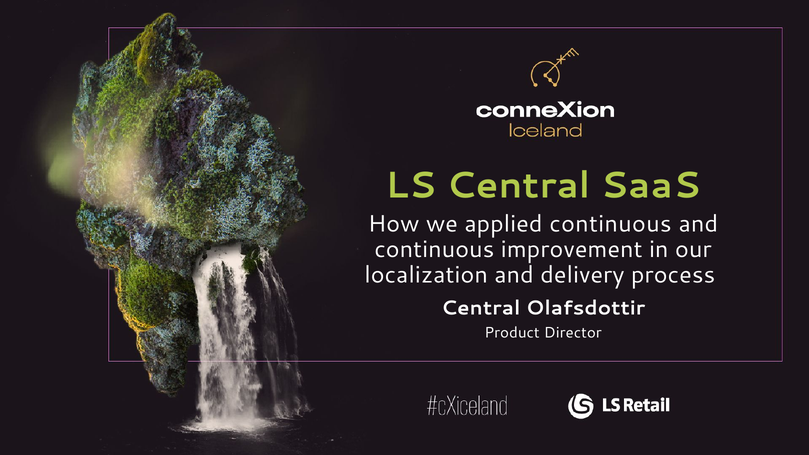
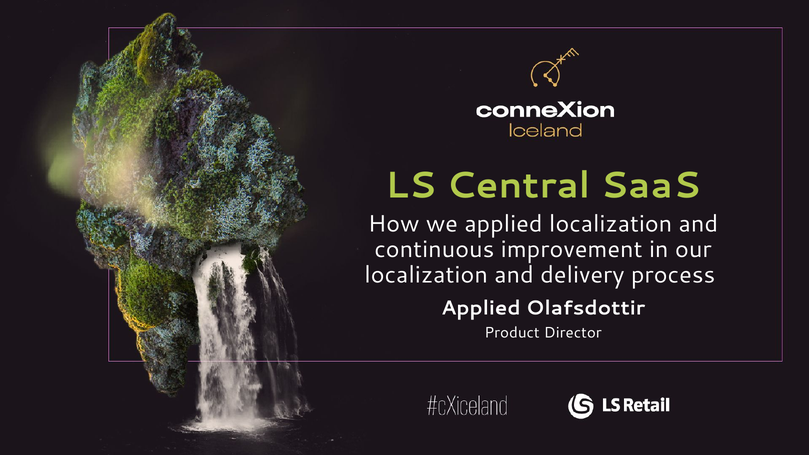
applied continuous: continuous -> localization
Central at (481, 308): Central -> Applied
